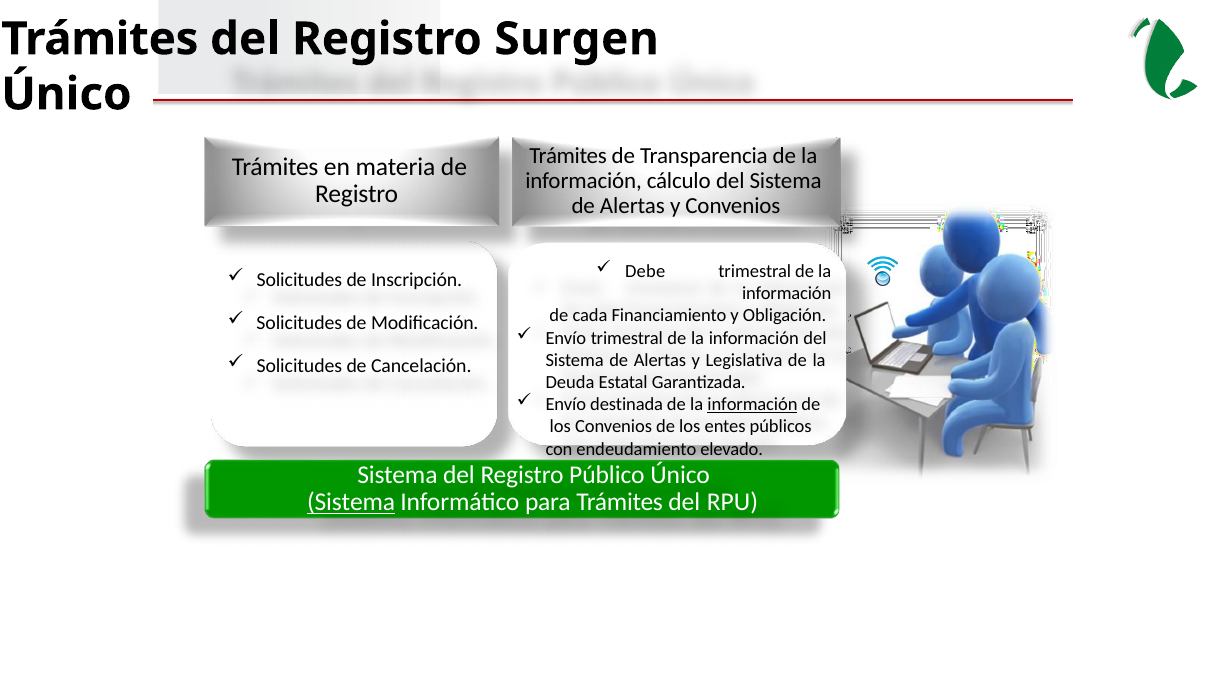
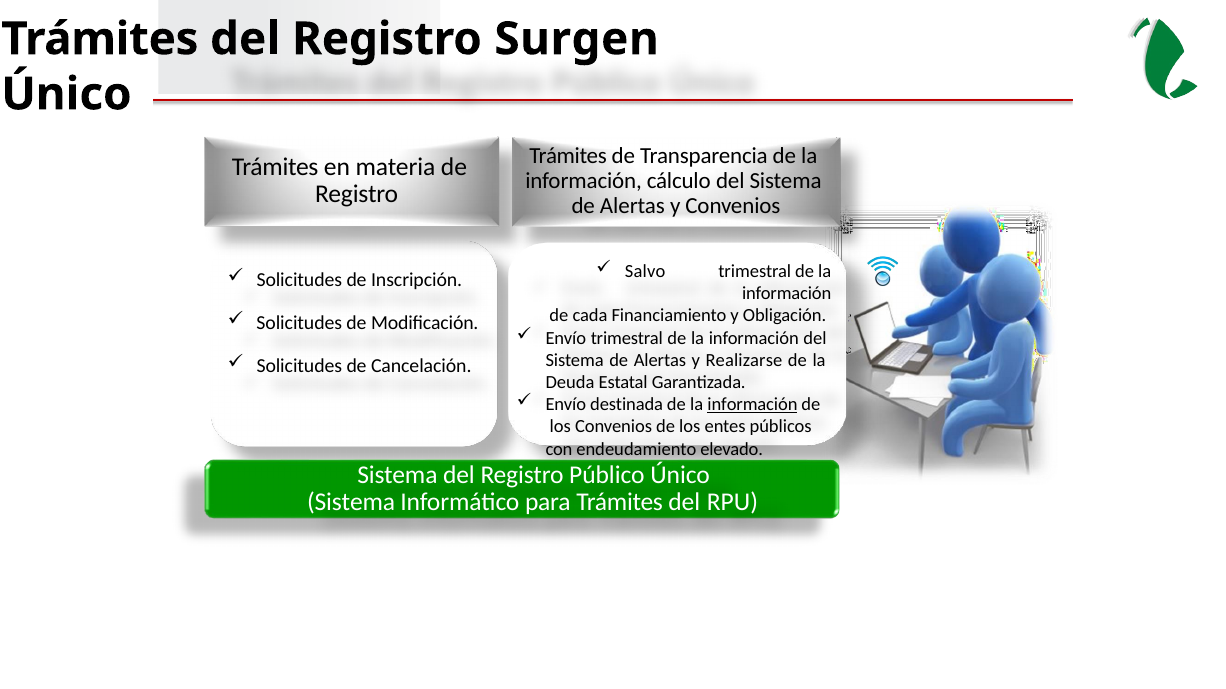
Debe: Debe -> Salvo
Legislativa: Legislativa -> Realizarse
Sistema at (351, 503) underline: present -> none
